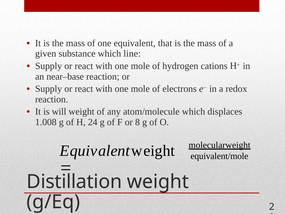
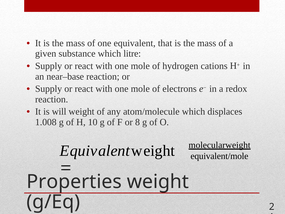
line: line -> litre
24: 24 -> 10
Distillation: Distillation -> Properties
